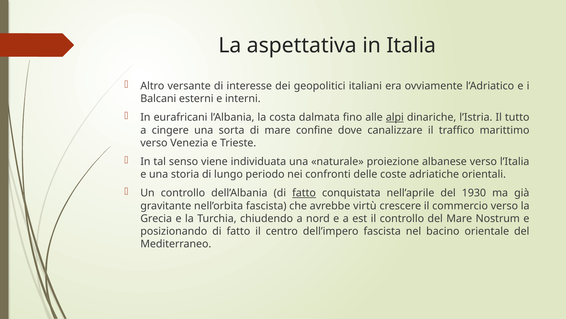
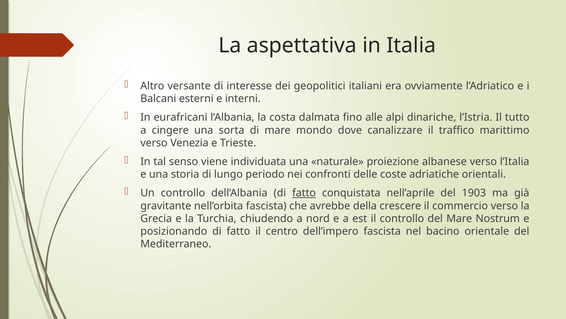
alpi underline: present -> none
confine: confine -> mondo
1930: 1930 -> 1903
virtù: virtù -> della
